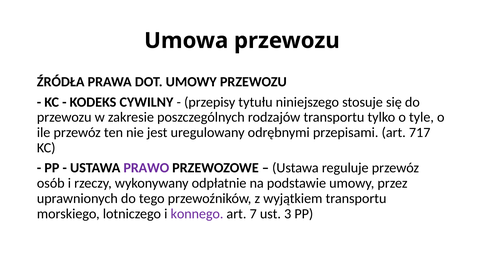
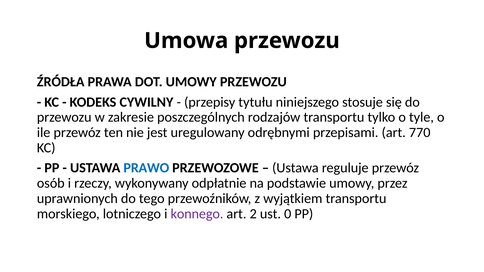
717: 717 -> 770
PRAWO colour: purple -> blue
7: 7 -> 2
3: 3 -> 0
